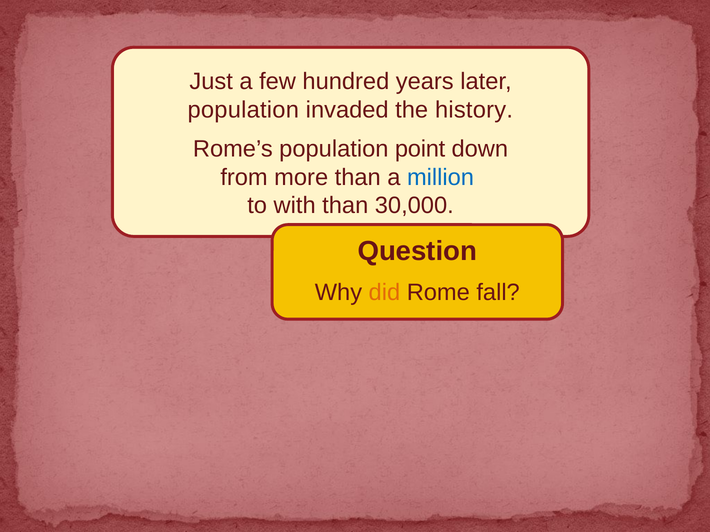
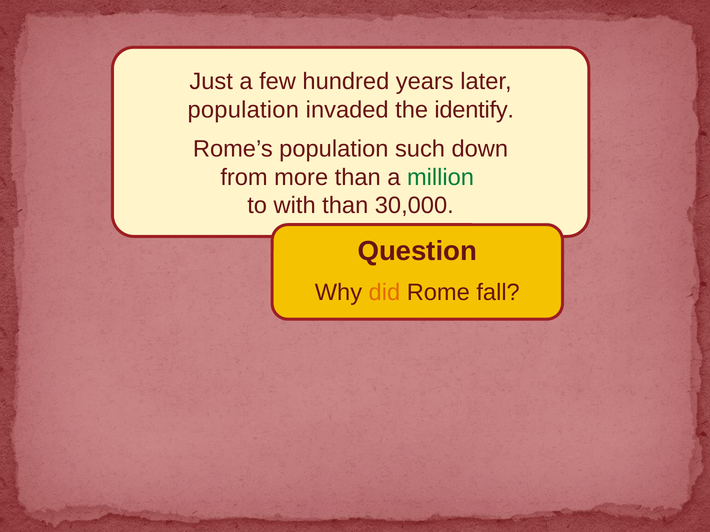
history: history -> identify
point: point -> such
million colour: blue -> green
